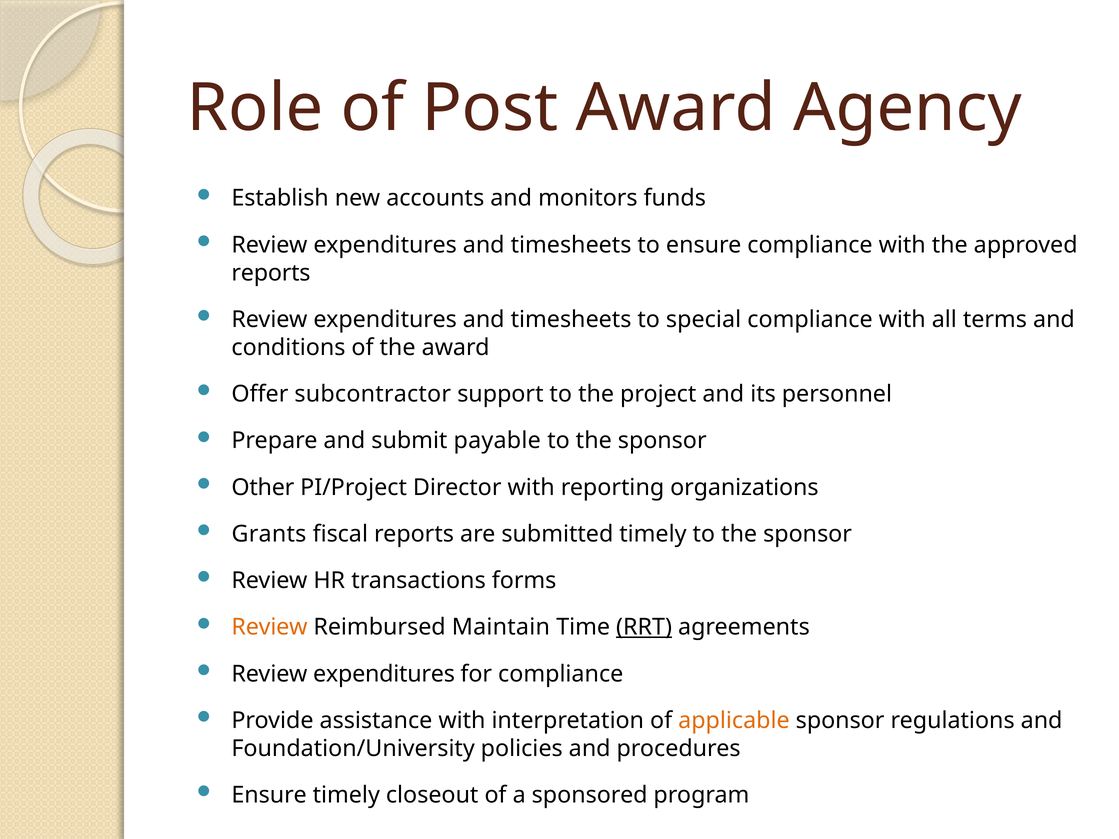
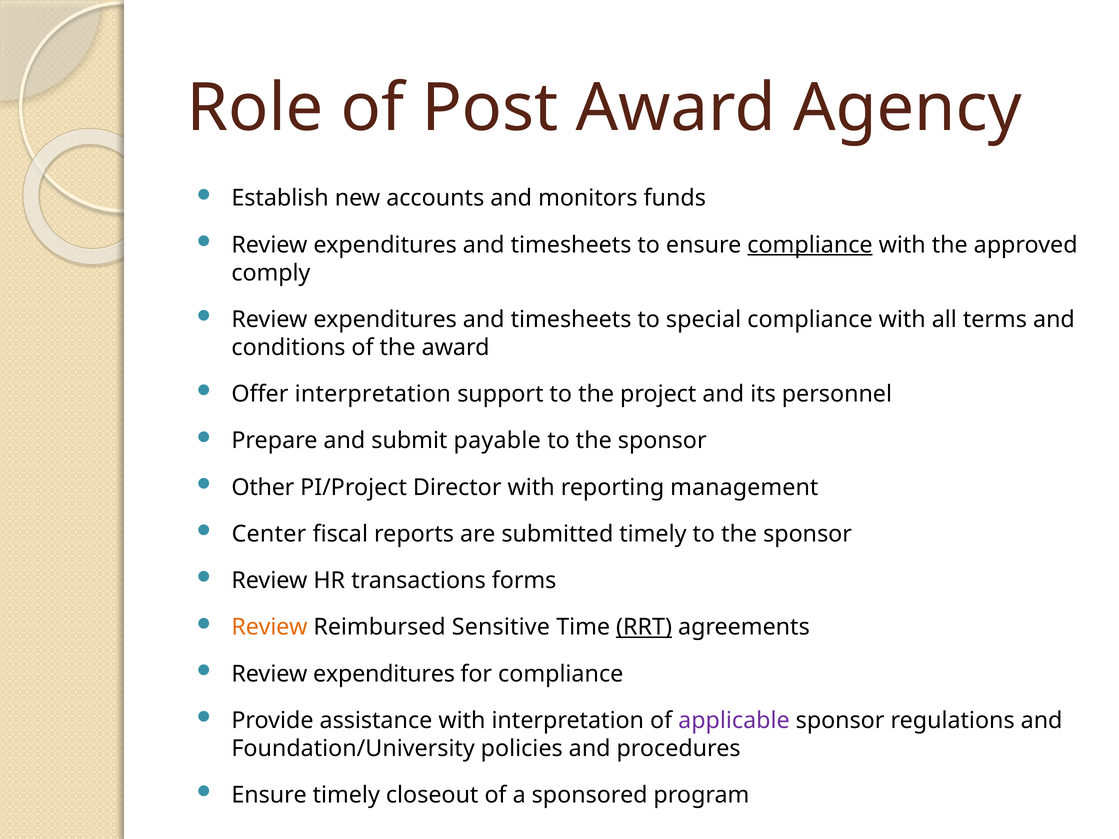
compliance at (810, 245) underline: none -> present
reports at (271, 273): reports -> comply
Offer subcontractor: subcontractor -> interpretation
organizations: organizations -> management
Grants: Grants -> Center
Maintain: Maintain -> Sensitive
applicable colour: orange -> purple
